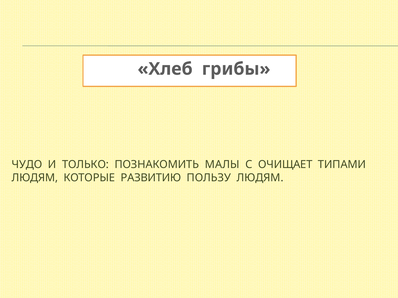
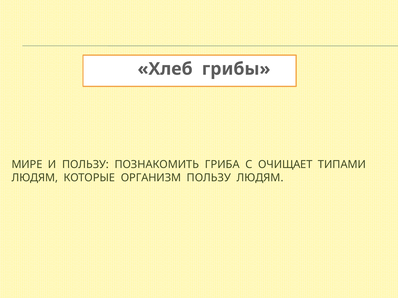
ЧУДО: ЧУДО -> МИРЕ
И ТОЛЬКО: ТОЛЬКО -> ПОЛЬЗУ
МАЛЫ: МАЛЫ -> ГРИБА
РАЗВИТИЮ: РАЗВИТИЮ -> ОРГАНИЗМ
